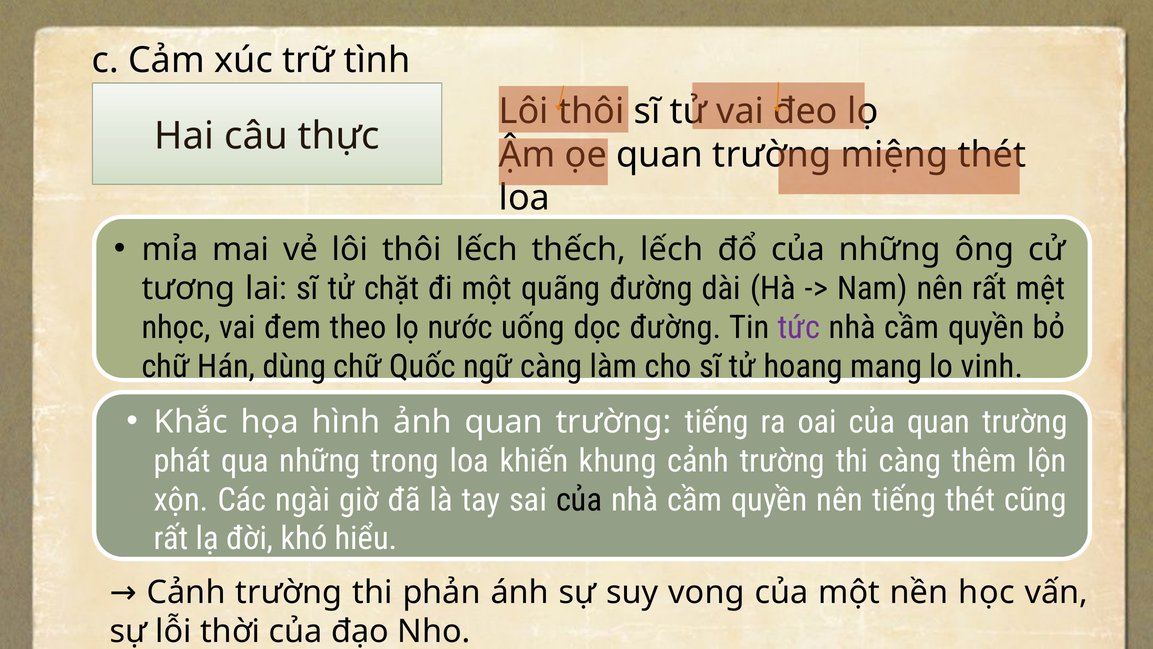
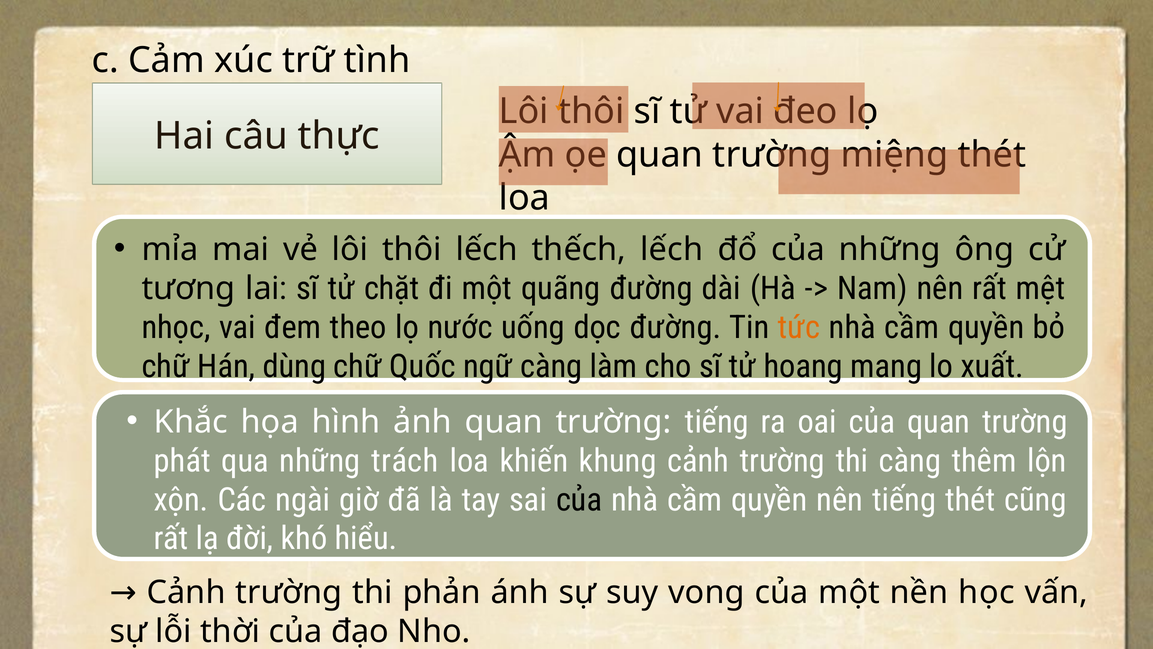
tức colour: purple -> orange
vinh: vinh -> xuất
trong: trong -> trách
